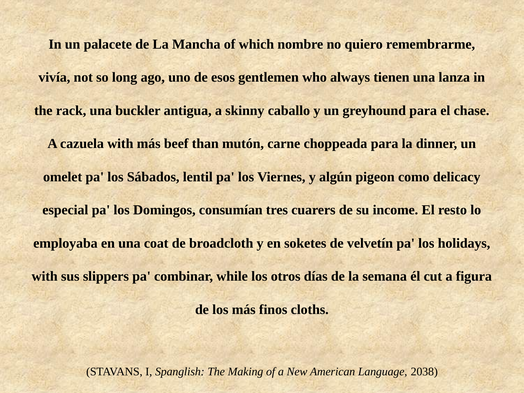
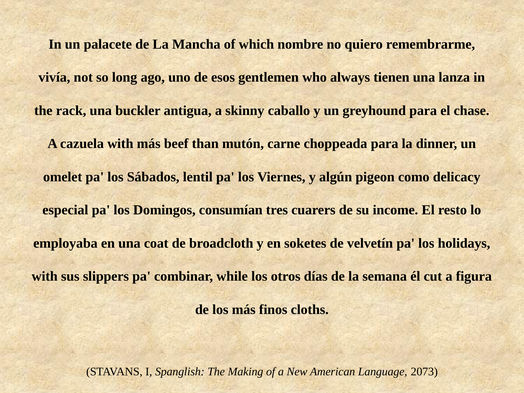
2038: 2038 -> 2073
